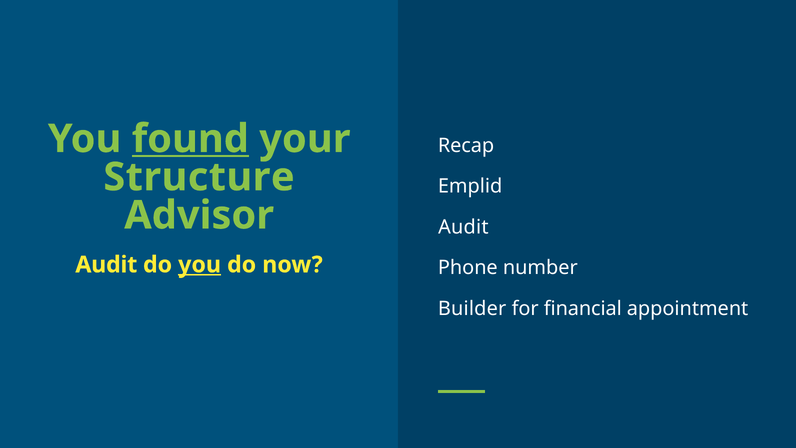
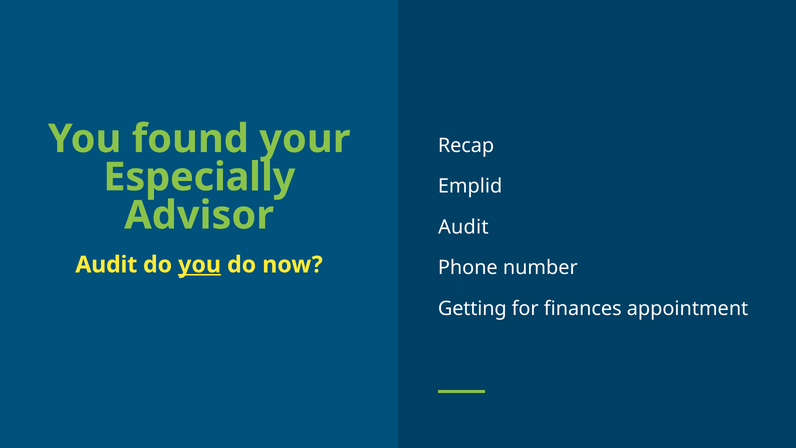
found underline: present -> none
Structure: Structure -> Especially
Builder: Builder -> Getting
financial: financial -> finances
